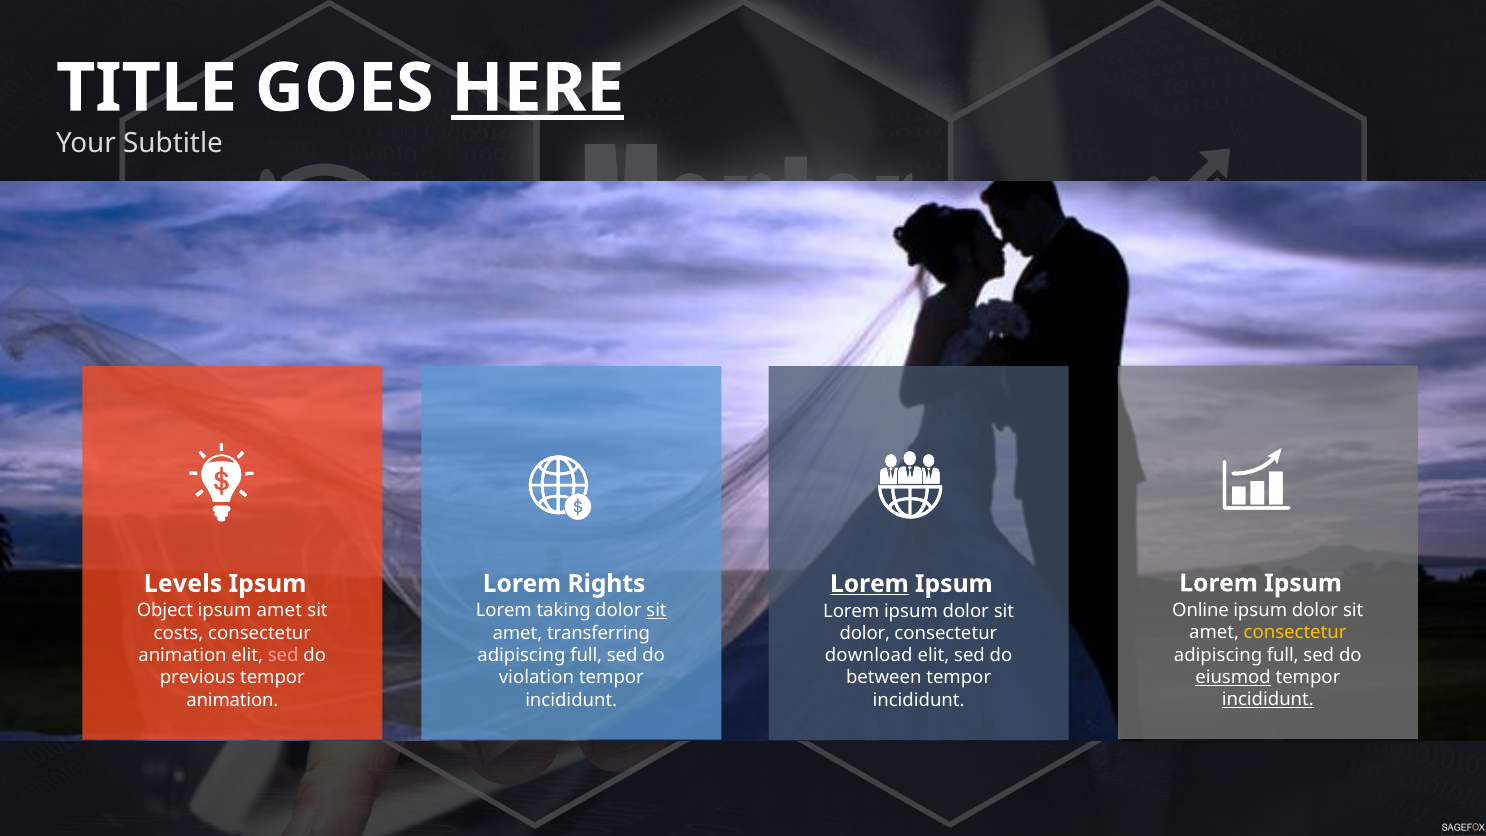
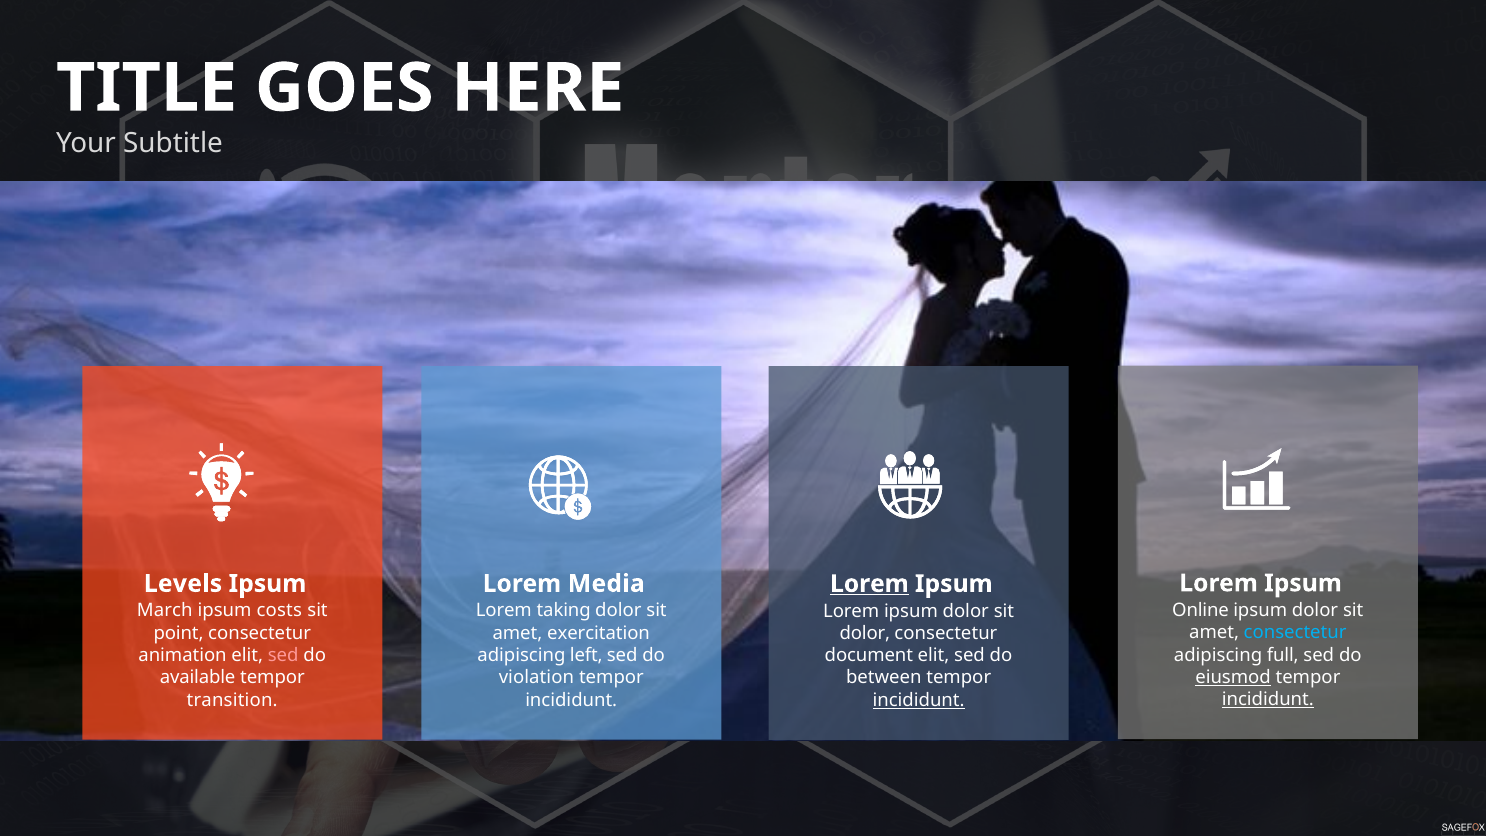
HERE underline: present -> none
Rights: Rights -> Media
Object: Object -> March
ipsum amet: amet -> costs
sit at (657, 611) underline: present -> none
consectetur at (1295, 633) colour: yellow -> light blue
costs: costs -> point
transferring: transferring -> exercitation
full at (586, 655): full -> left
download: download -> document
previous: previous -> available
animation at (232, 700): animation -> transition
incididunt at (919, 700) underline: none -> present
